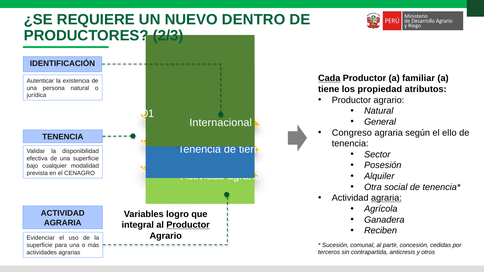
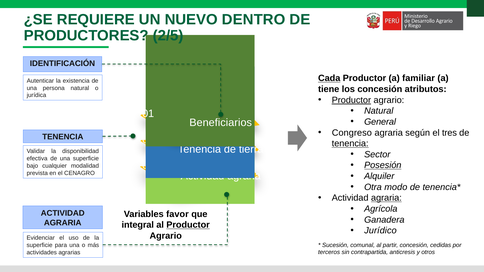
2/3: 2/3 -> 2/5
los propiedad: propiedad -> concesión
Productor at (351, 100) underline: none -> present
Internacional: Internacional -> Beneficiarios
ello: ello -> tres
tenencia at (350, 144) underline: none -> present
Posesión underline: none -> present
social: social -> modo
logro: logro -> favor
Reciben: Reciben -> Jurídico
